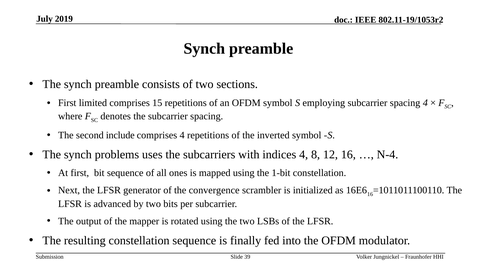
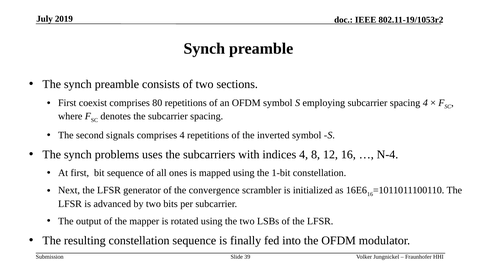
limited: limited -> coexist
15: 15 -> 80
include: include -> signals
